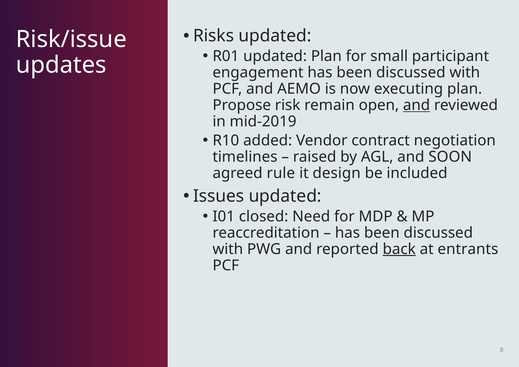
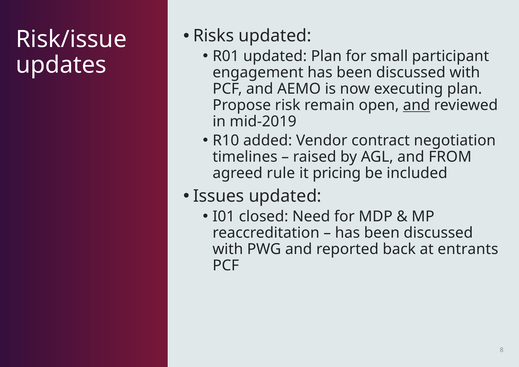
SOON: SOON -> FROM
design: design -> pricing
back underline: present -> none
